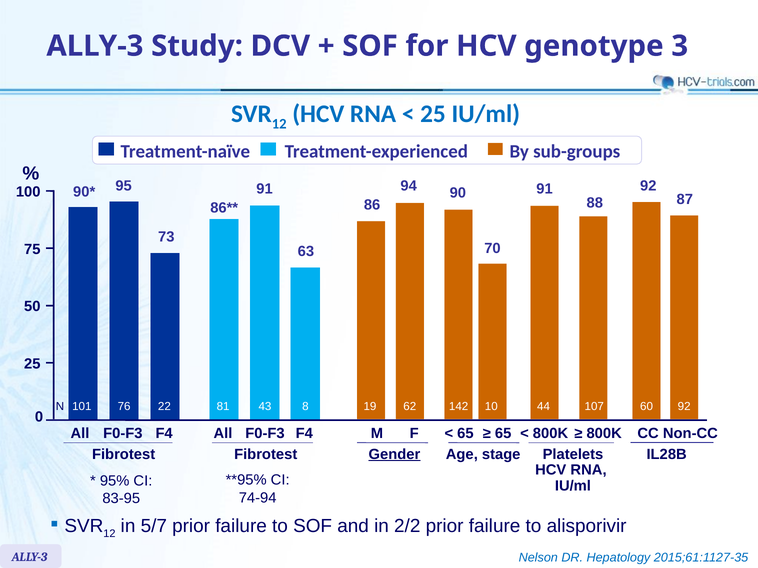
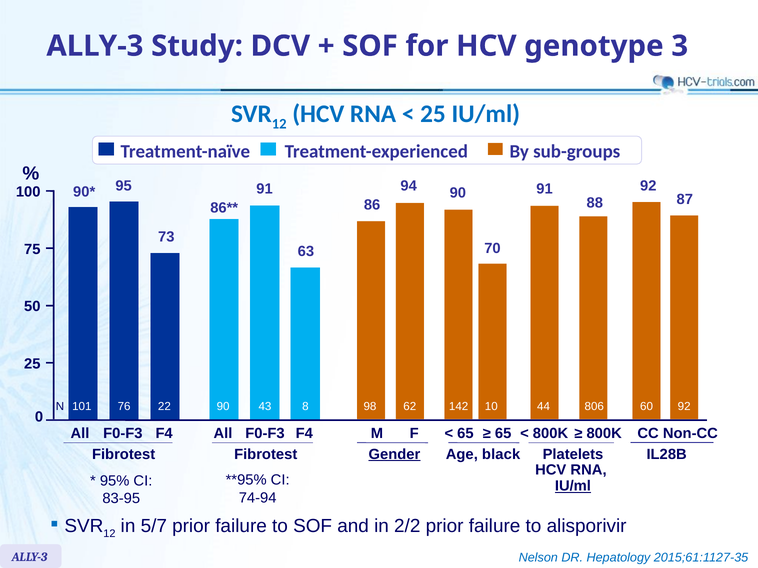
22 81: 81 -> 90
19: 19 -> 98
107: 107 -> 806
stage: stage -> black
IU/ml at (573, 486) underline: none -> present
